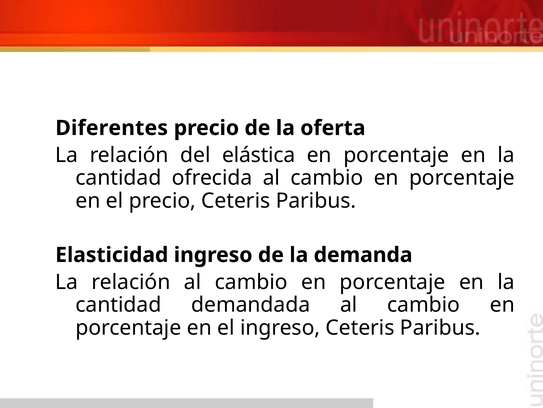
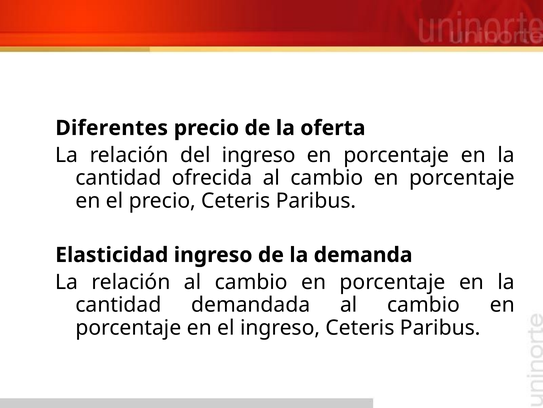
del elástica: elástica -> ingreso
